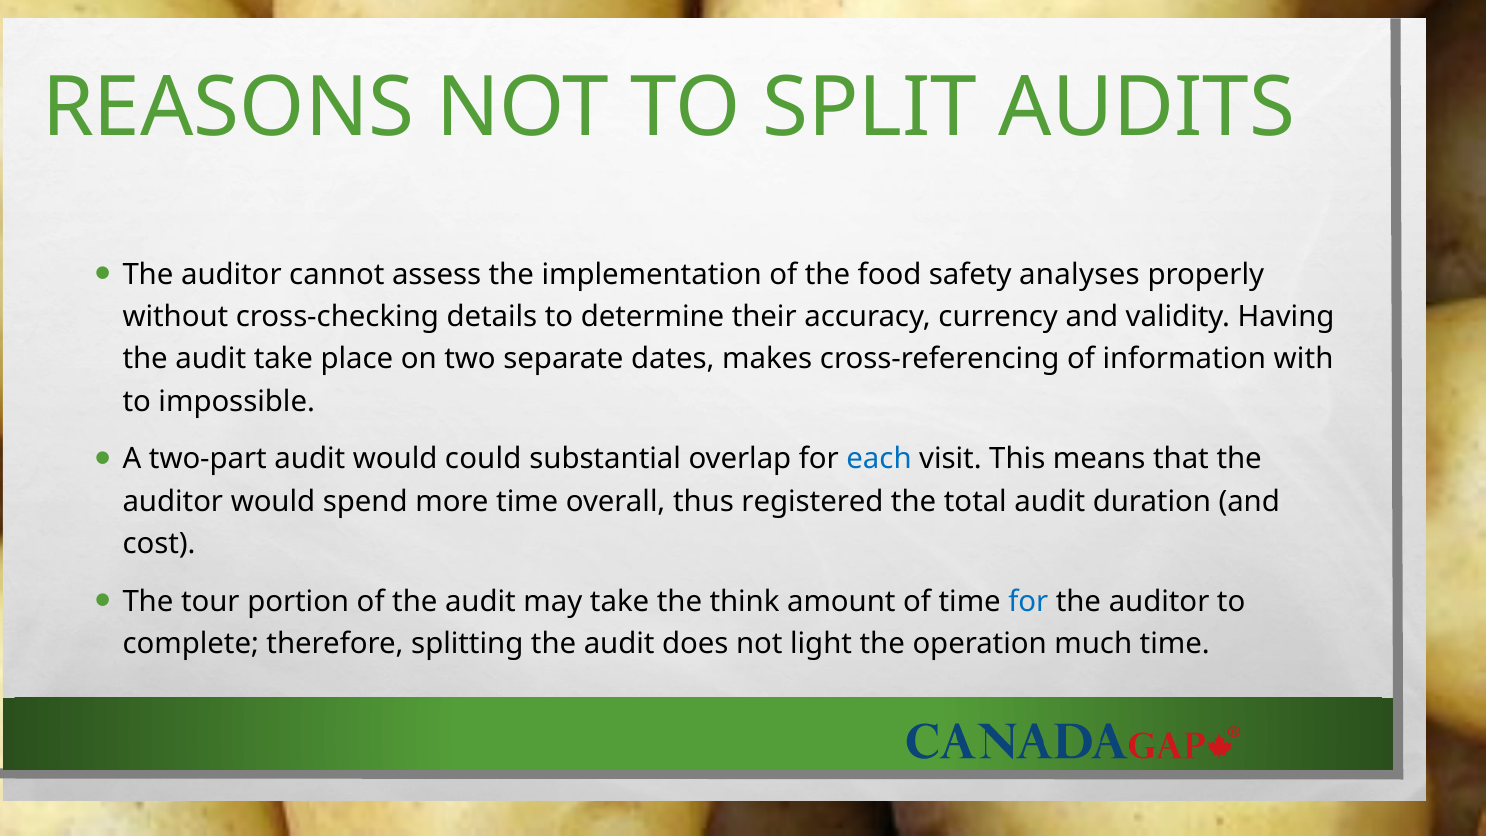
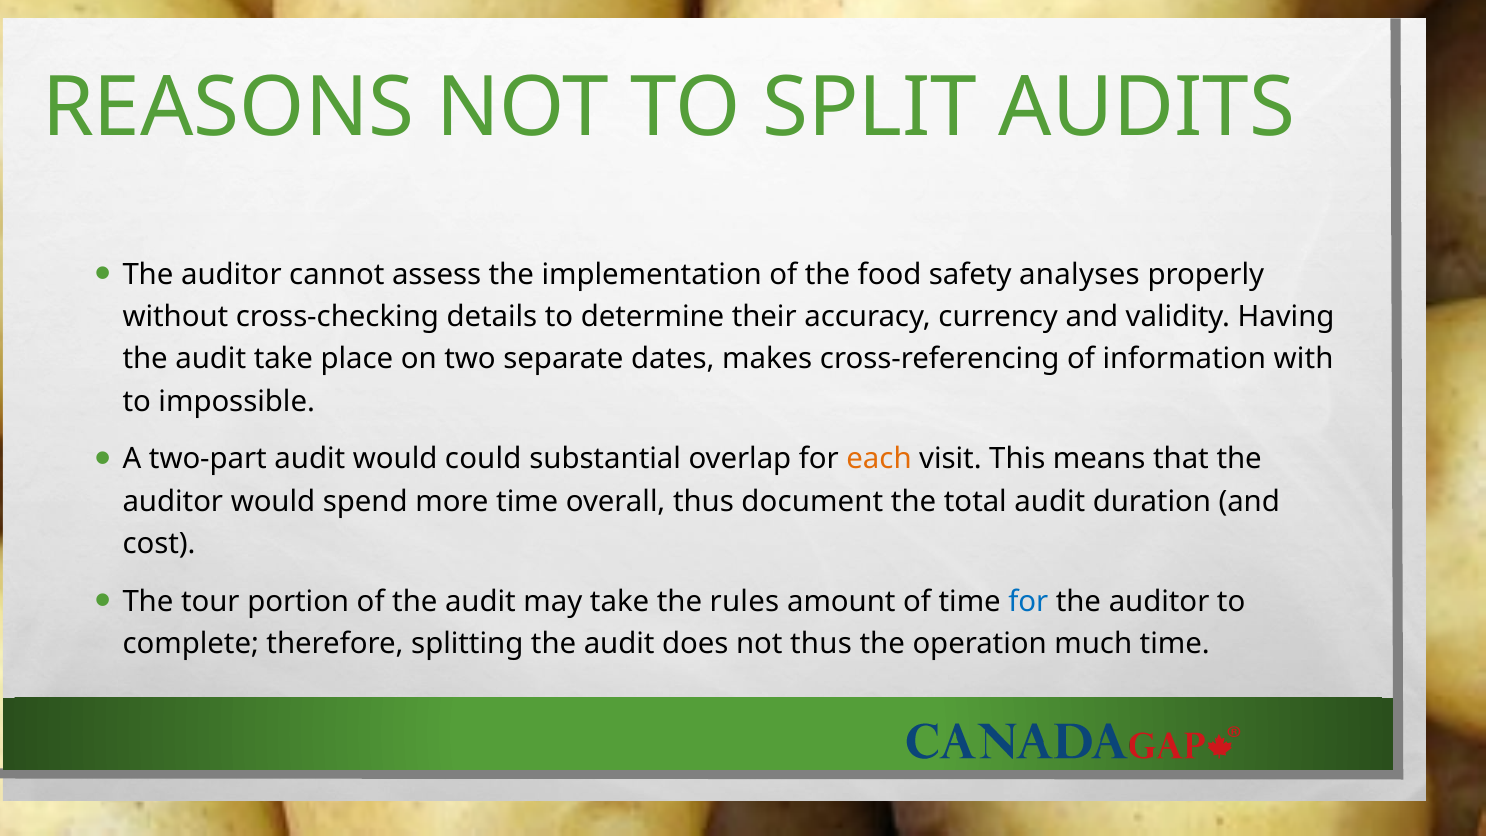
each colour: blue -> orange
registered: registered -> document
think: think -> rules
not light: light -> thus
